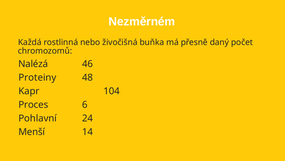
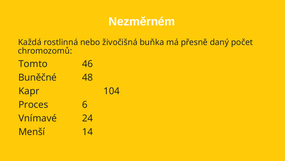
Nalézá: Nalézá -> Tomto
Proteiny: Proteiny -> Buněčné
Pohlavní: Pohlavní -> Vnímavé
